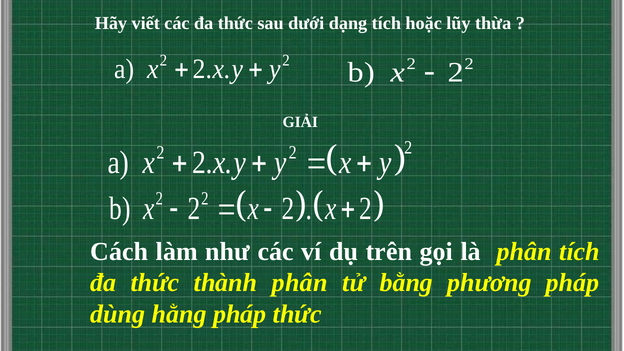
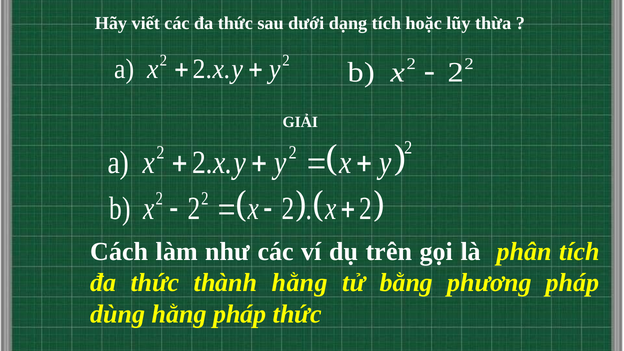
thành phân: phân -> hằng
